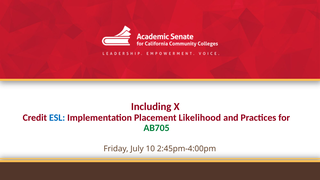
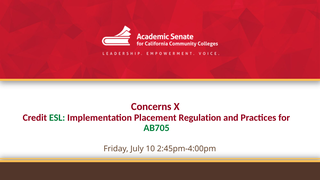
Including: Including -> Concerns
ESL colour: blue -> green
Likelihood: Likelihood -> Regulation
